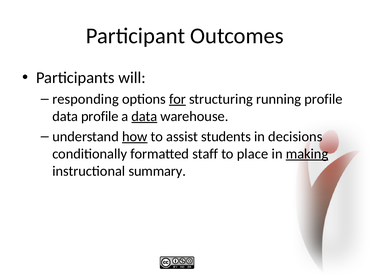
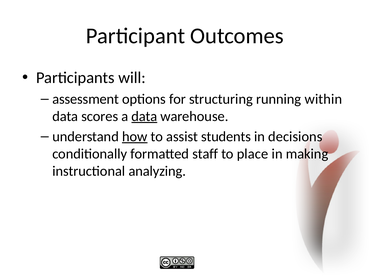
responding: responding -> assessment
for underline: present -> none
running profile: profile -> within
data profile: profile -> scores
making underline: present -> none
summary: summary -> analyzing
